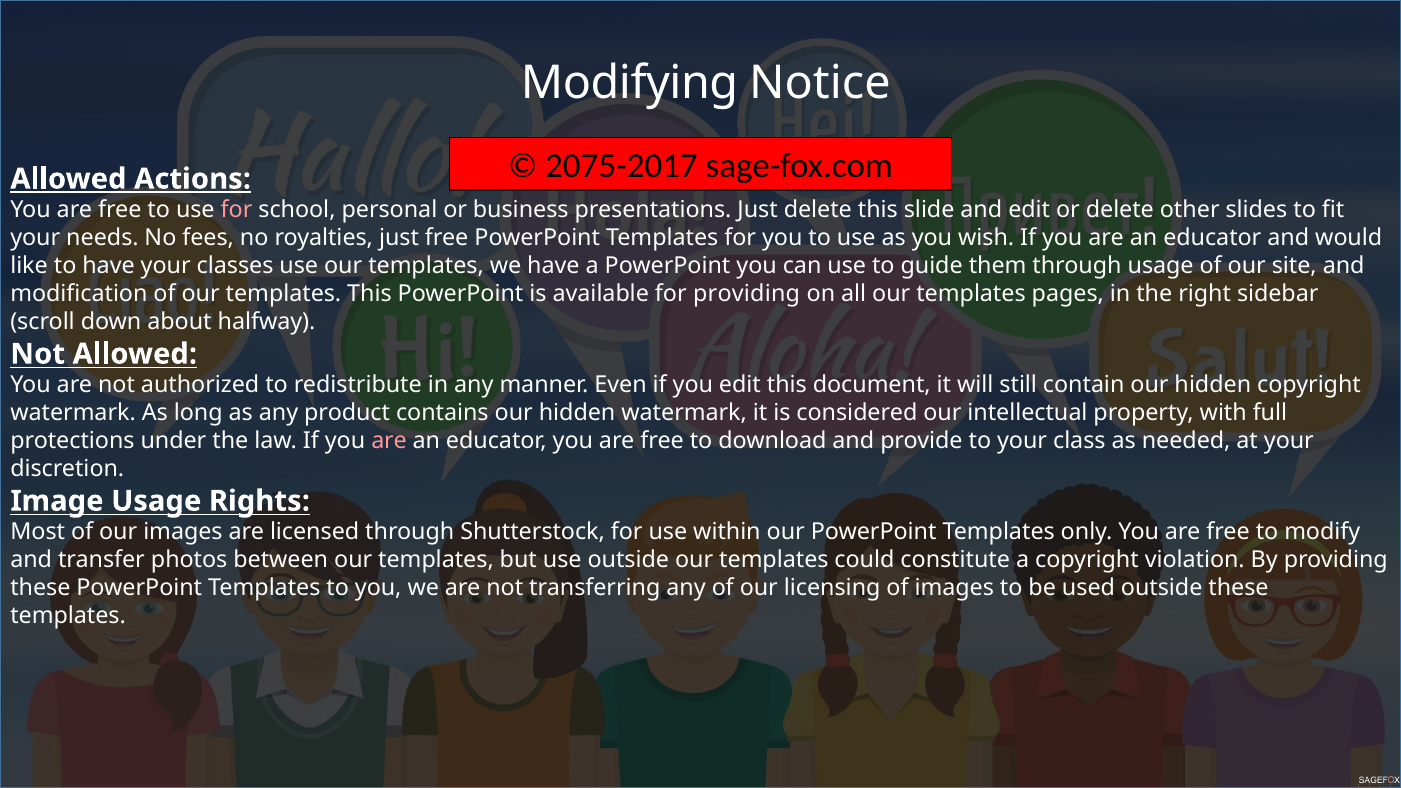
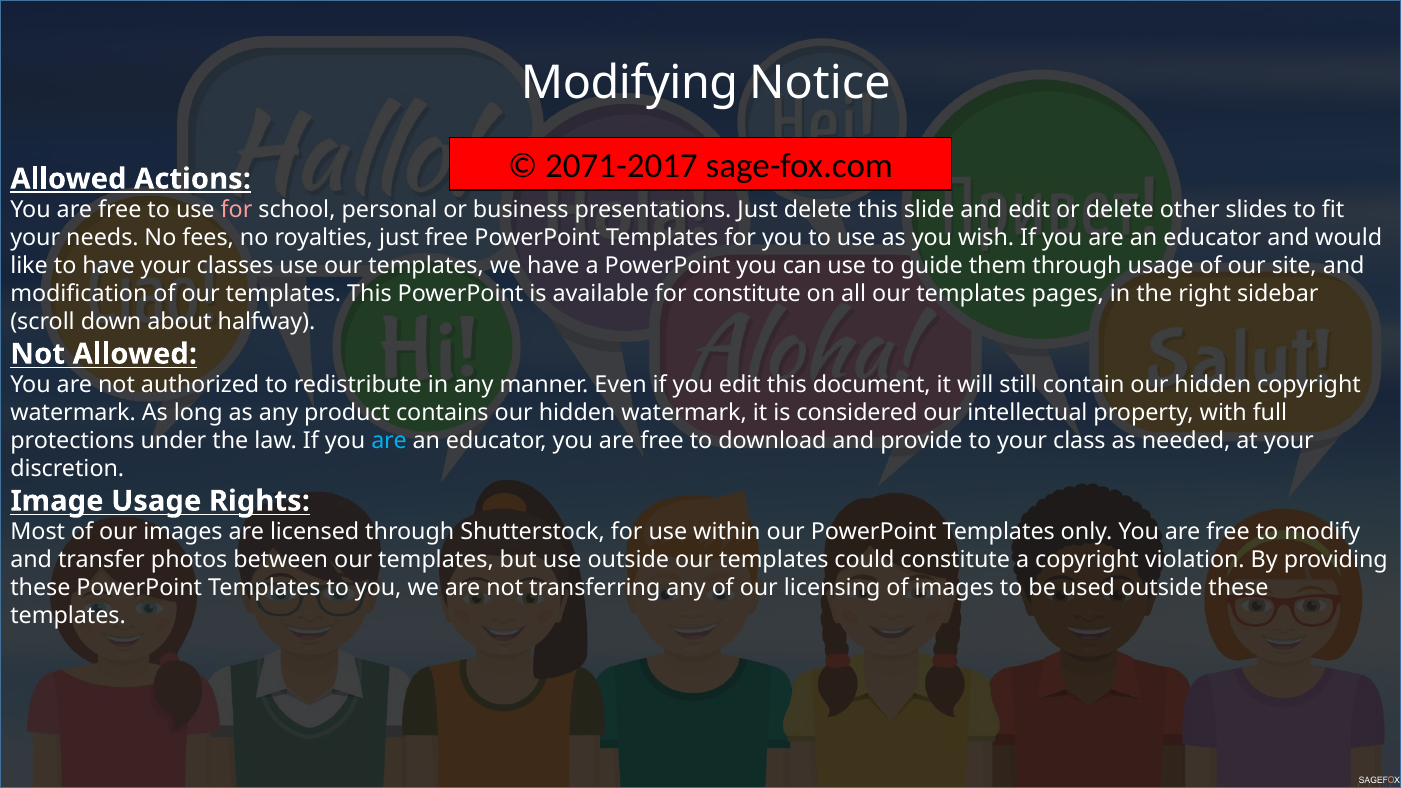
2075-2017: 2075-2017 -> 2071-2017
for providing: providing -> constitute
are at (389, 441) colour: pink -> light blue
